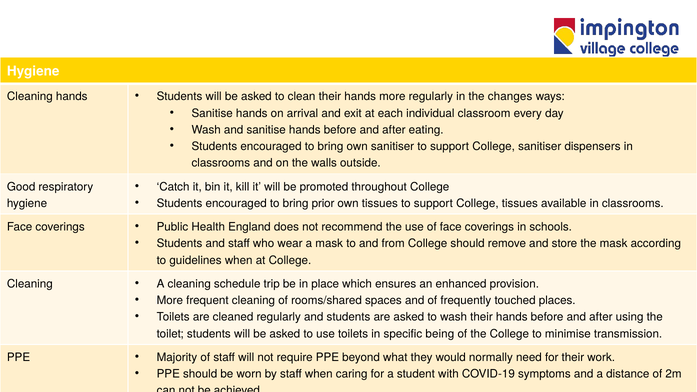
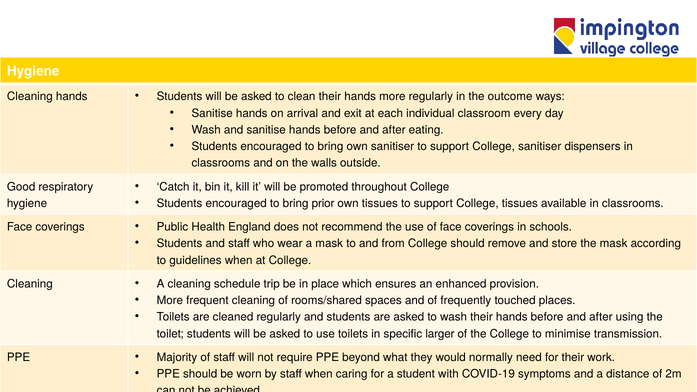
changes: changes -> outcome
being: being -> larger
